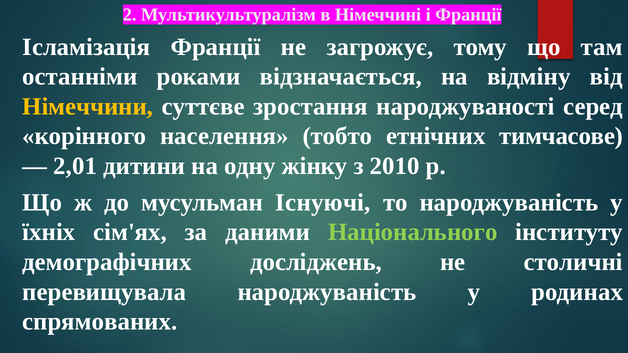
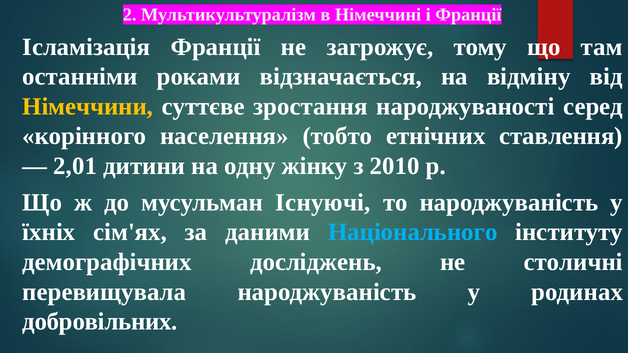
тимчасове: тимчасове -> ставлення
Національного colour: light green -> light blue
спрямованих: спрямованих -> добровільних
